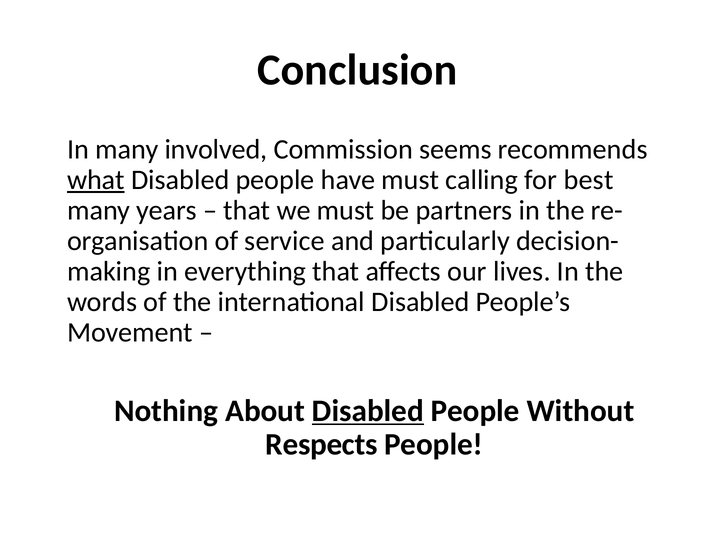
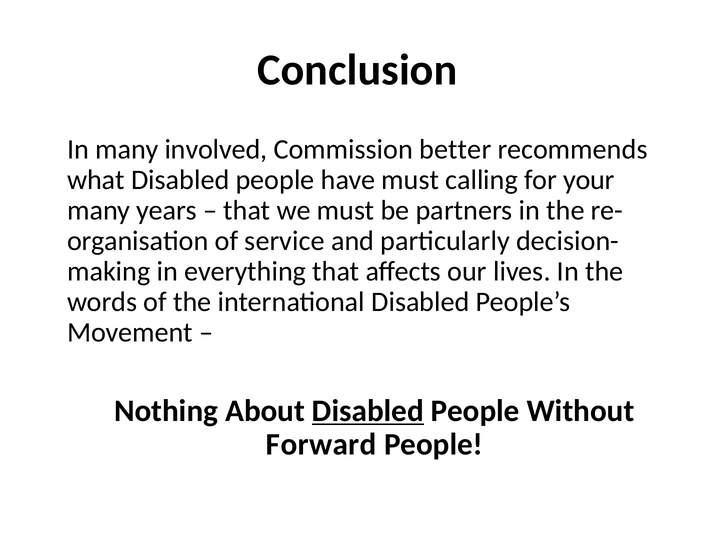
seems: seems -> better
what underline: present -> none
best: best -> your
Respects: Respects -> Forward
